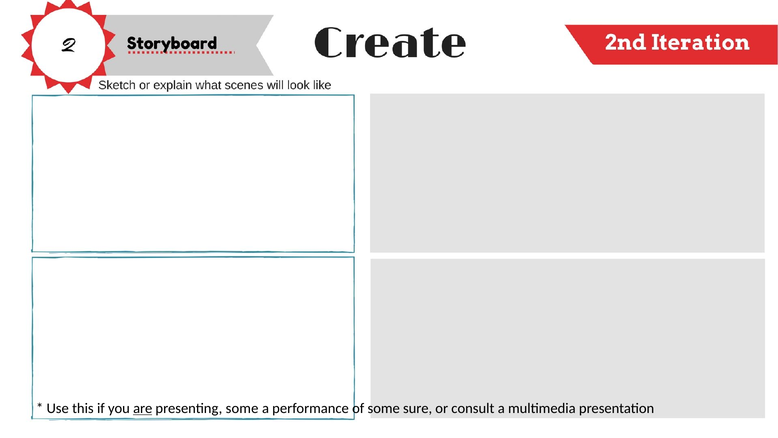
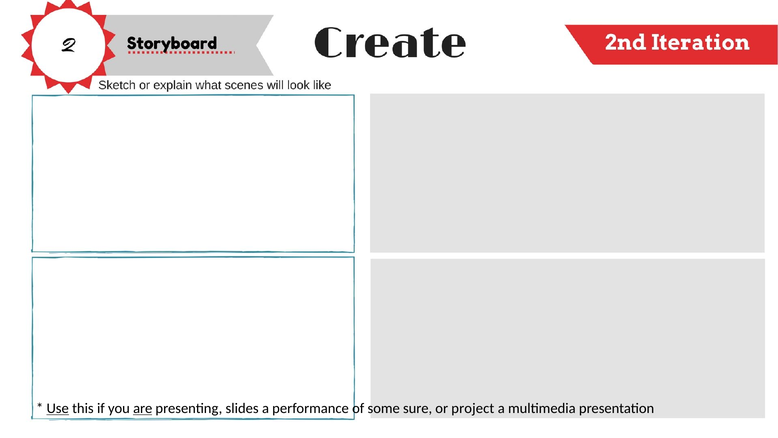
Use underline: none -> present
presenting some: some -> slides
consult: consult -> project
